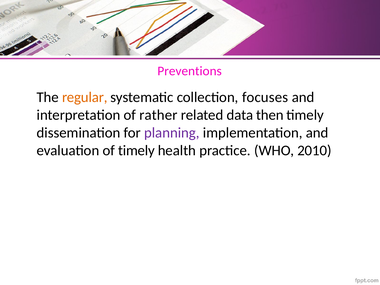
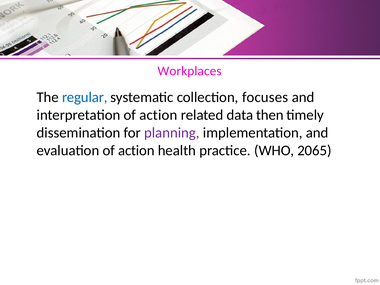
Preventions: Preventions -> Workplaces
regular colour: orange -> blue
interpretation of rather: rather -> action
evaluation of timely: timely -> action
2010: 2010 -> 2065
